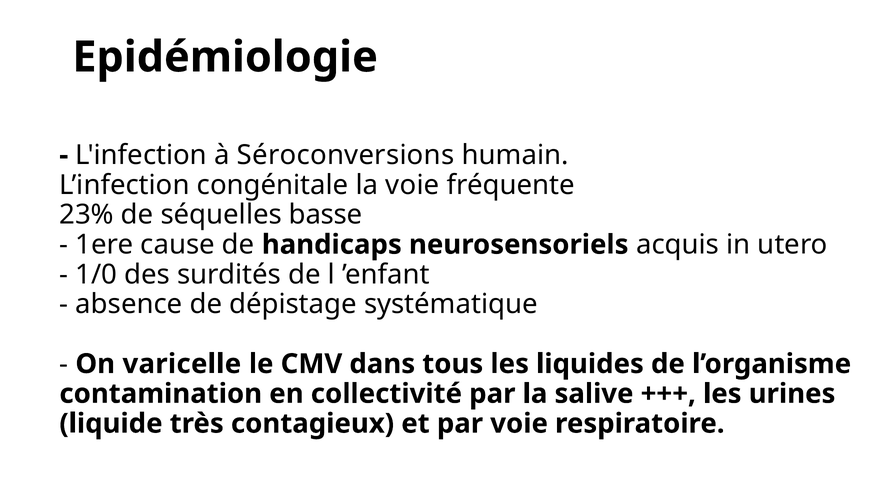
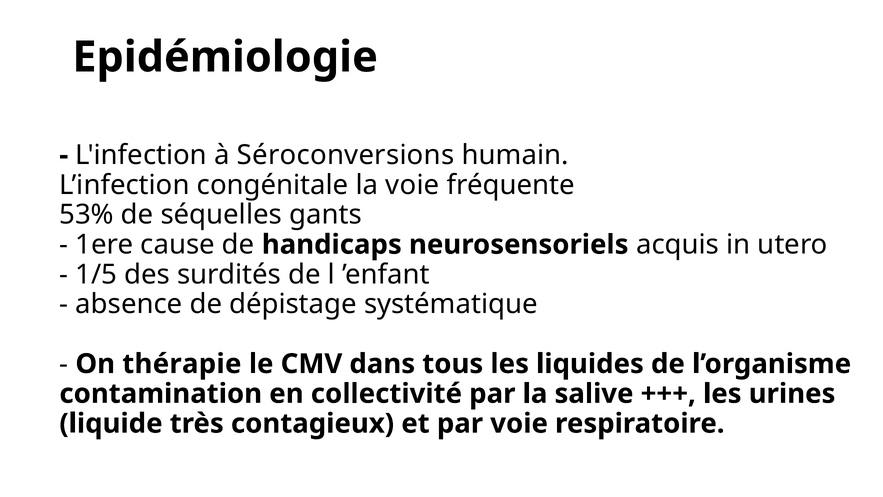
23%: 23% -> 53%
basse: basse -> gants
1/0: 1/0 -> 1/5
varicelle: varicelle -> thérapie
